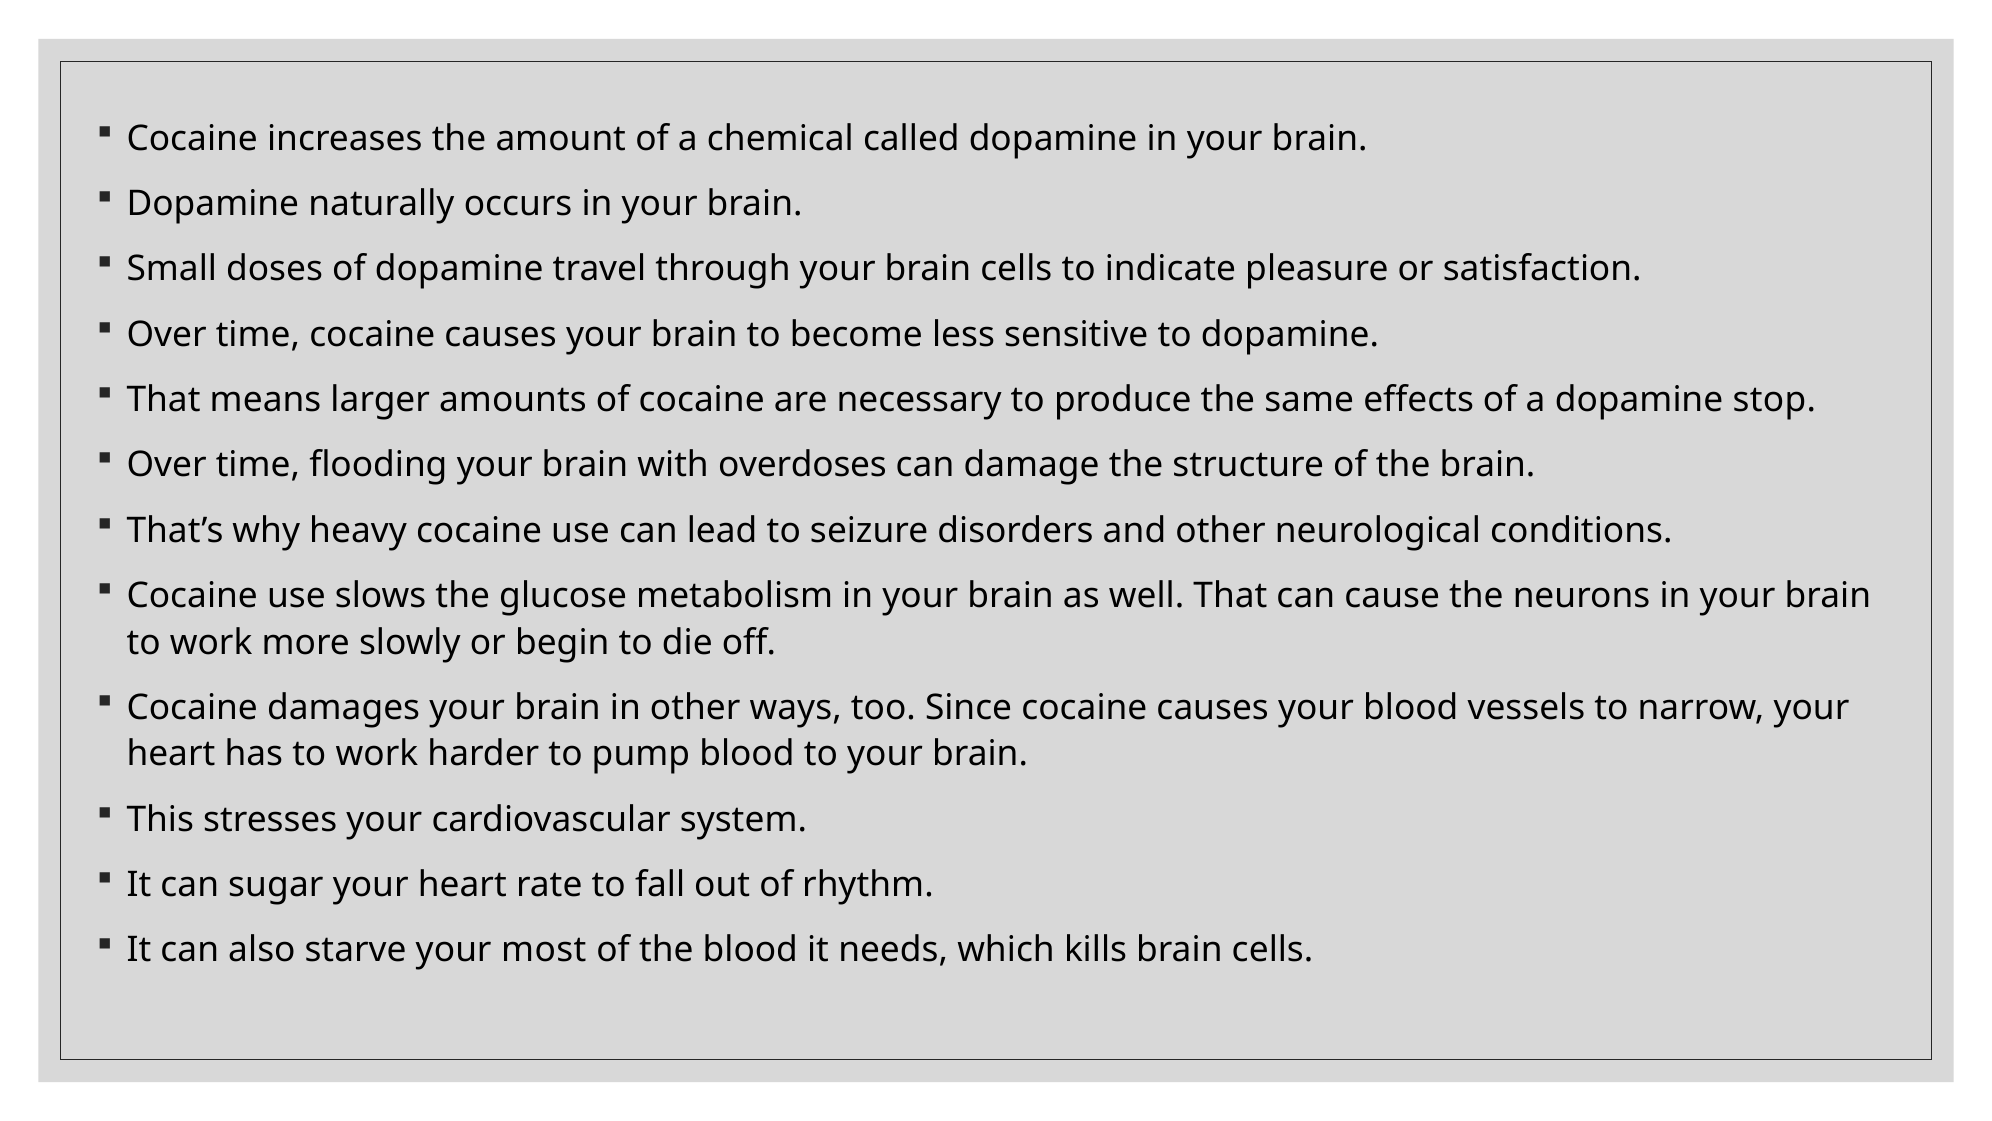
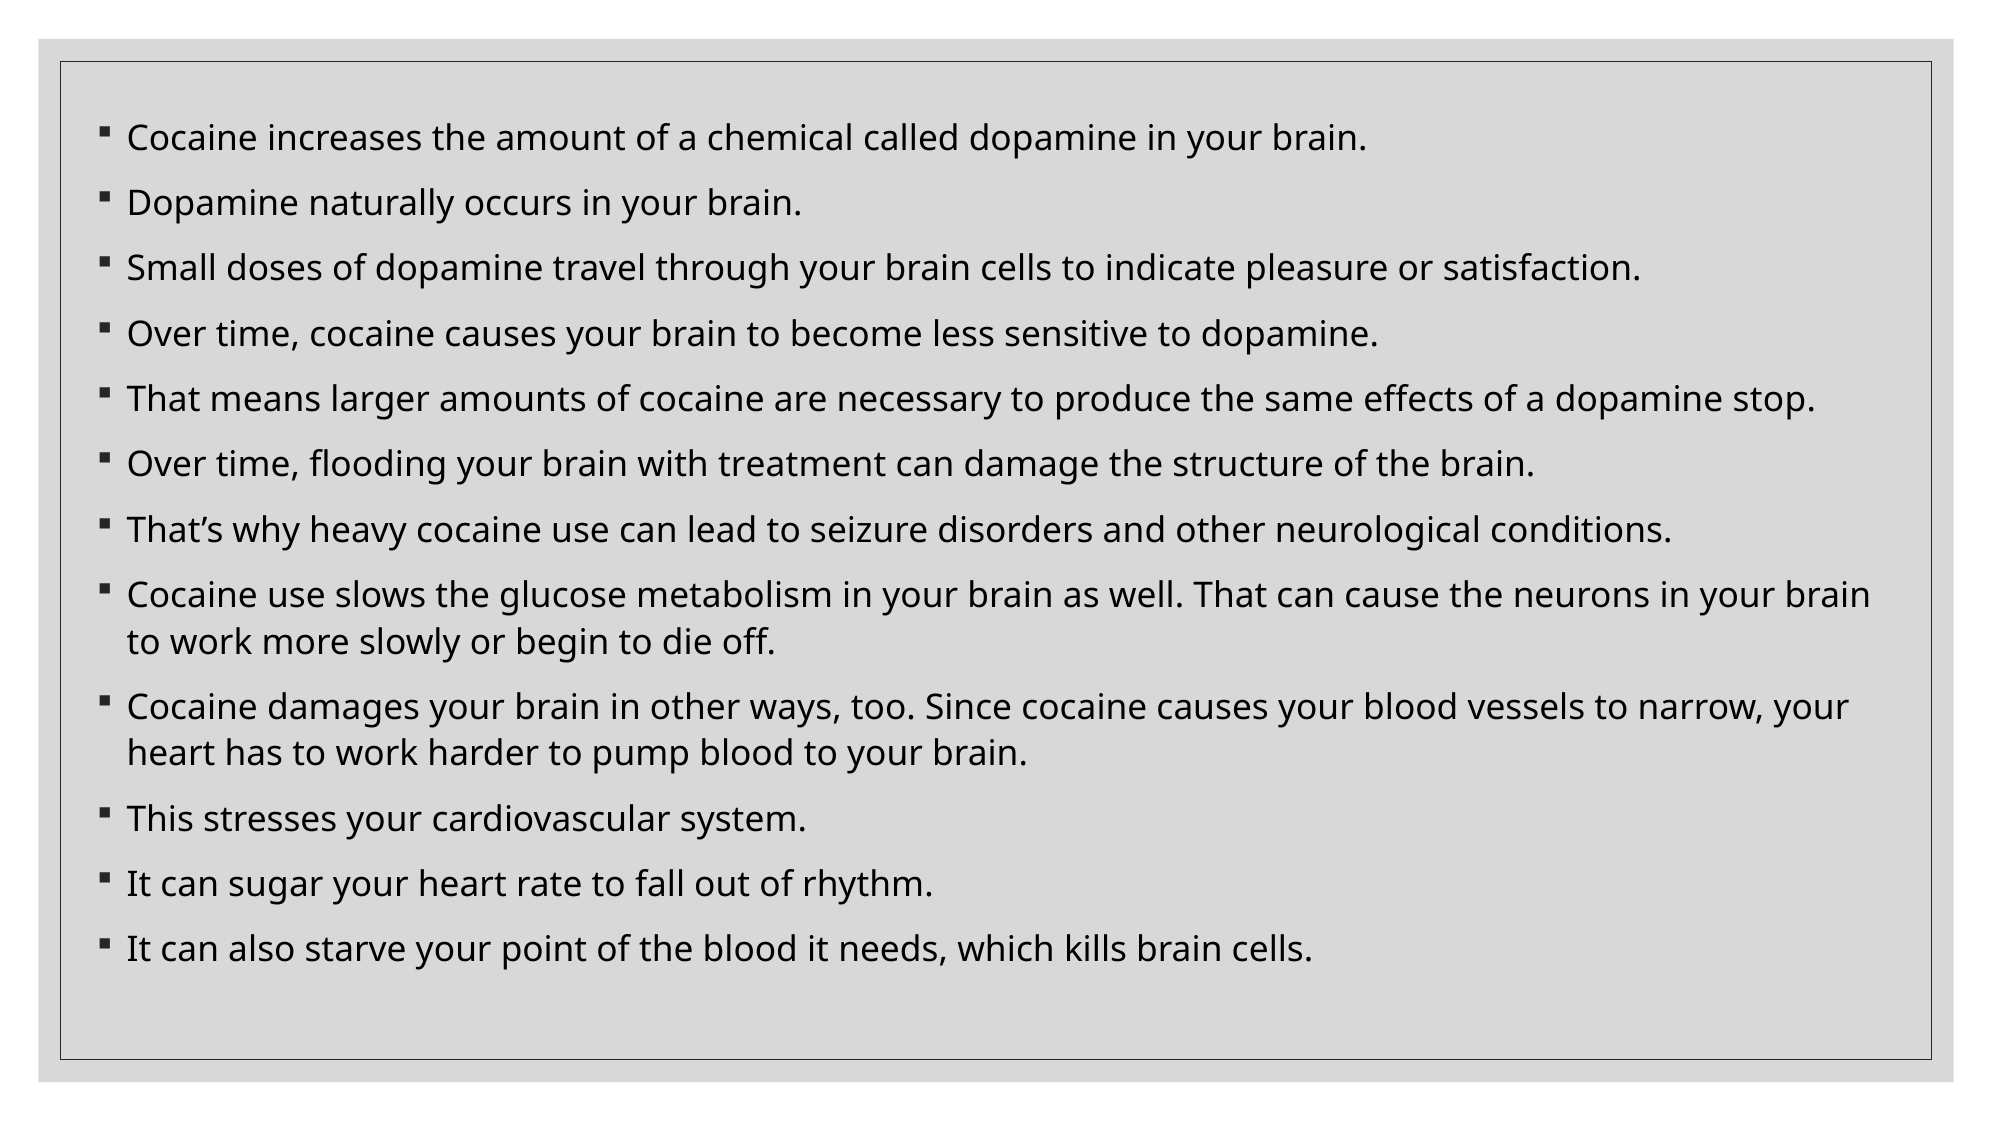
overdoses: overdoses -> treatment
most: most -> point
